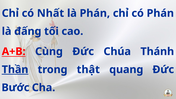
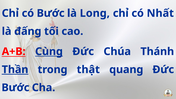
có Nhất: Nhất -> Bước
là Phán: Phán -> Long
có Phán: Phán -> Nhất
Cùng underline: none -> present
